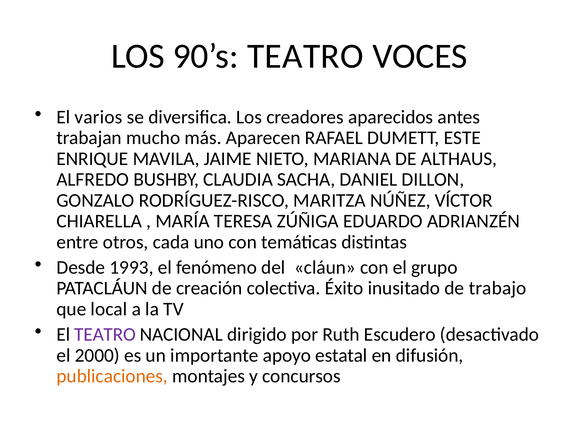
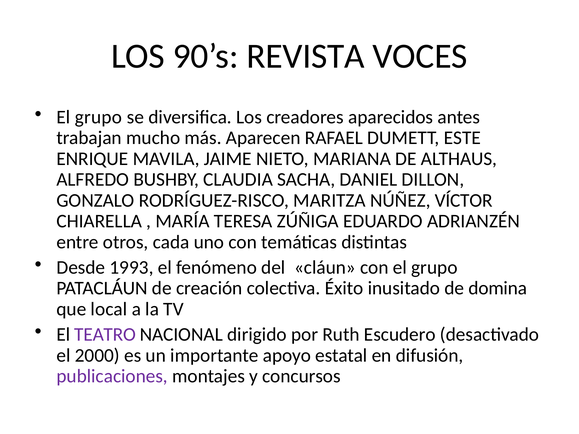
90’s TEATRO: TEATRO -> REVISTA
varios at (99, 117): varios -> grupo
trabajo: trabajo -> domina
publicaciones colour: orange -> purple
